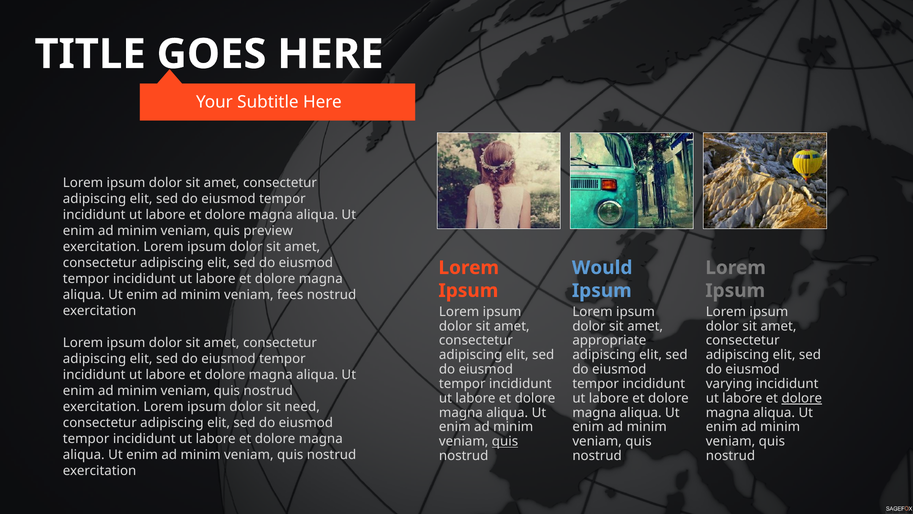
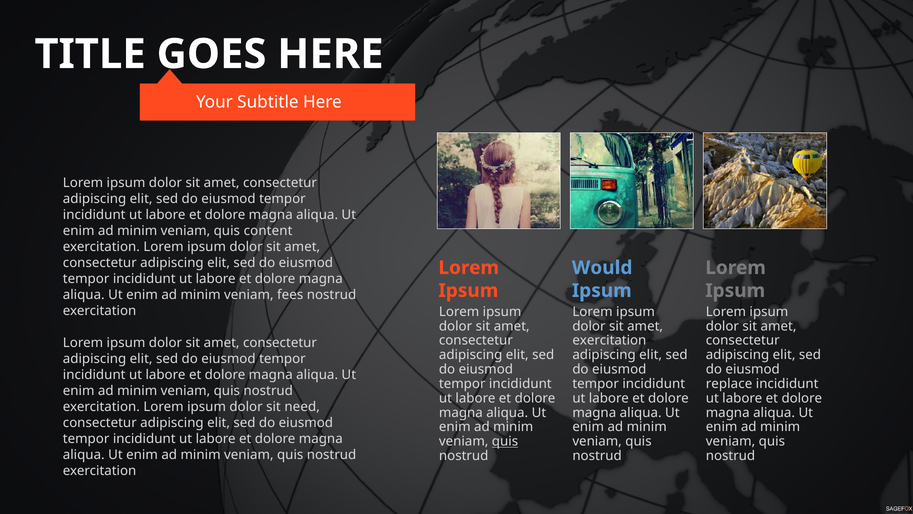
preview: preview -> content
appropriate at (609, 340): appropriate -> exercitation
varying: varying -> replace
dolore at (802, 398) underline: present -> none
